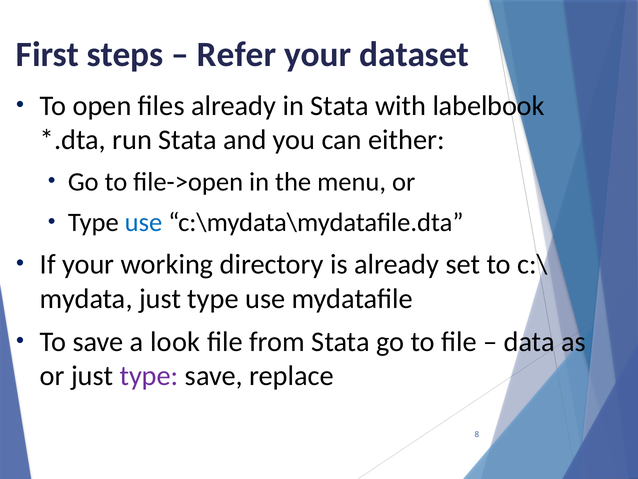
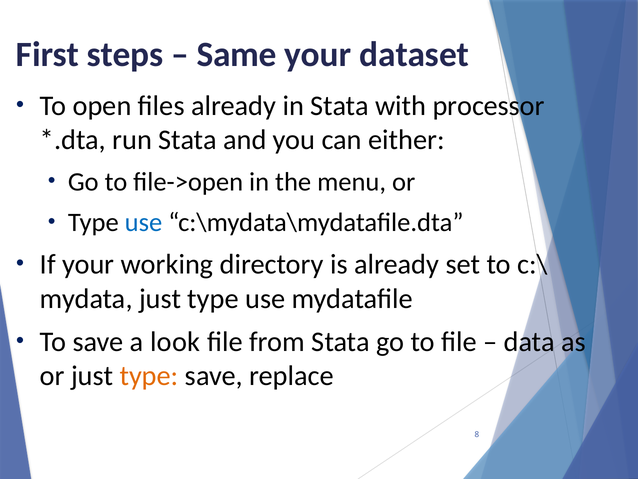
Refer: Refer -> Same
labelbook: labelbook -> processor
type at (149, 375) colour: purple -> orange
